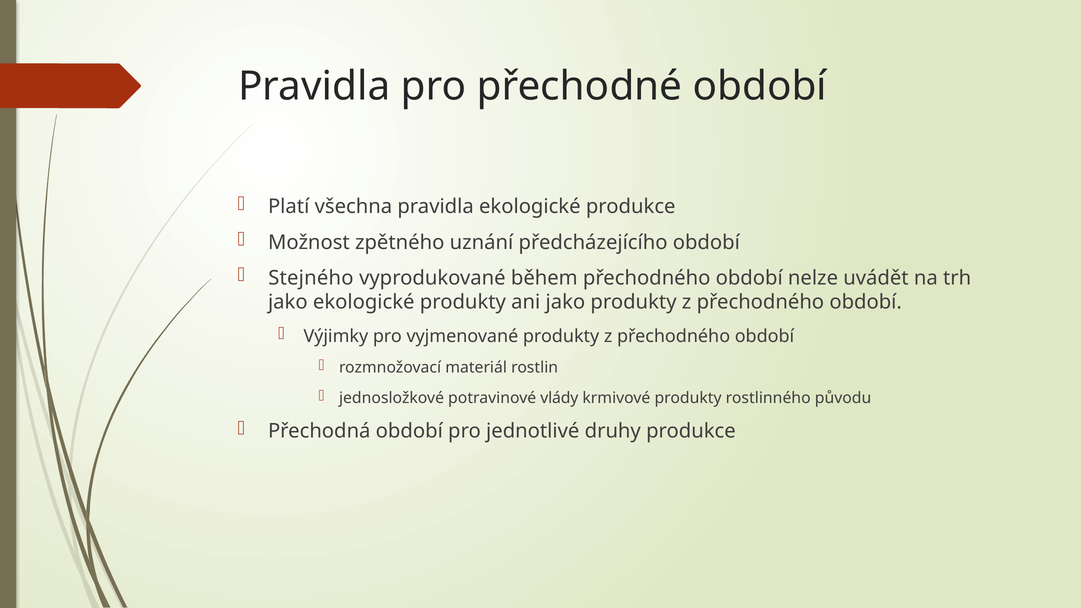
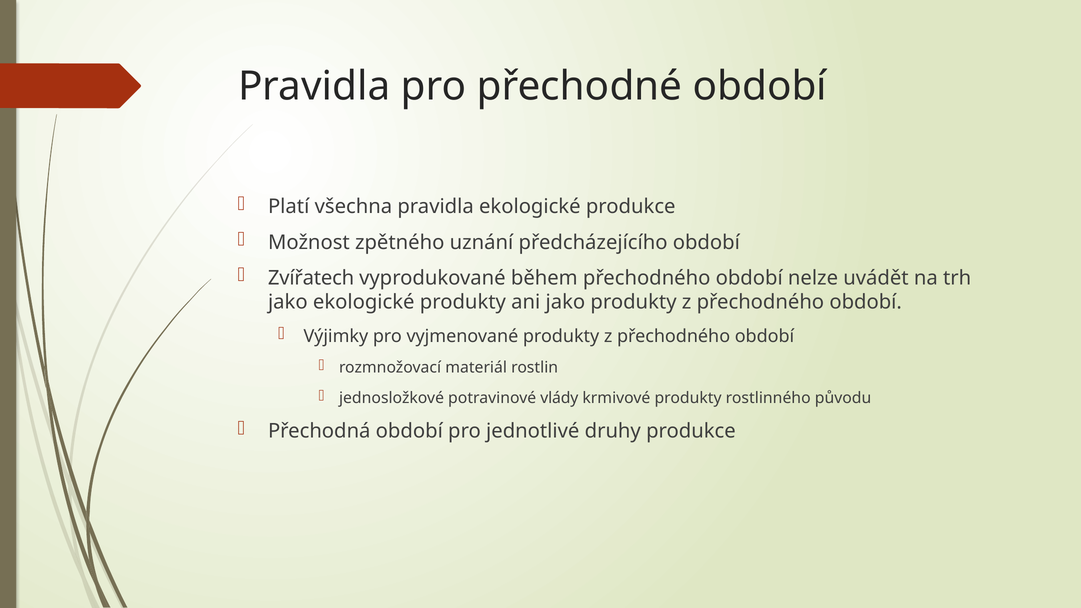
Stejného: Stejného -> Zvířatech
